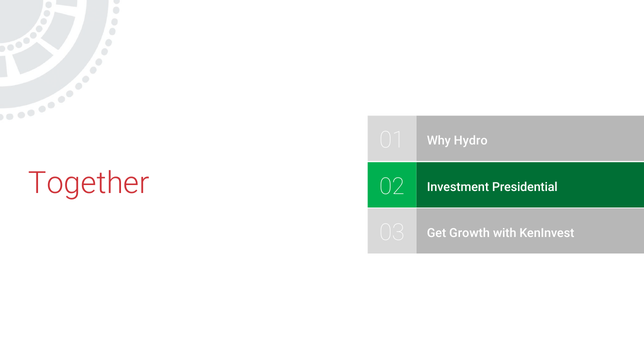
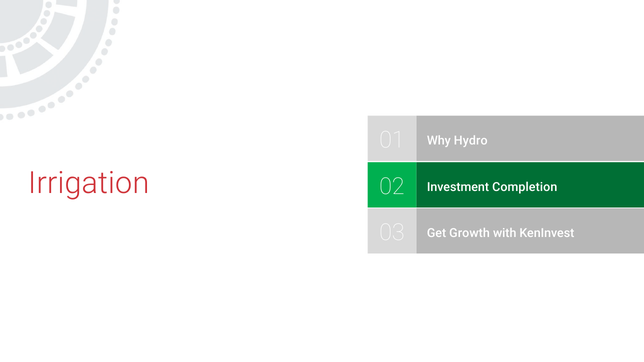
Together: Together -> Irrigation
Presidential: Presidential -> Completion
